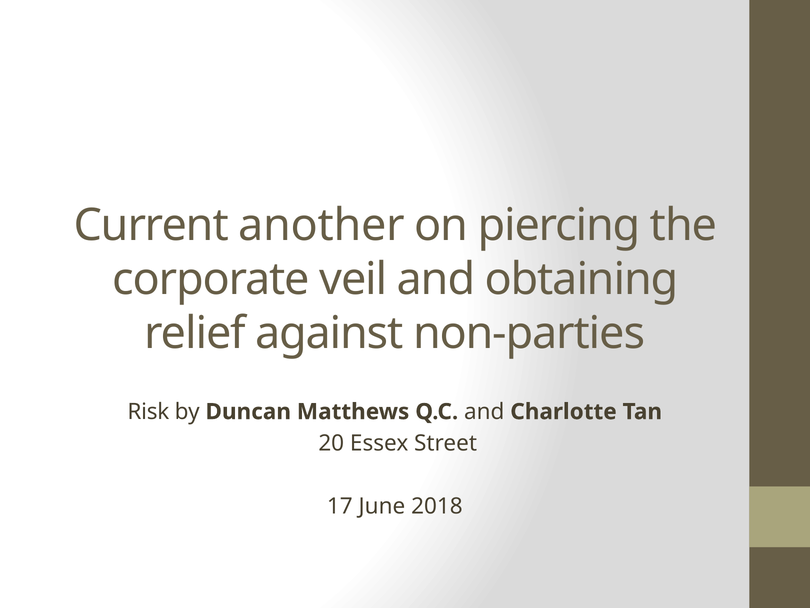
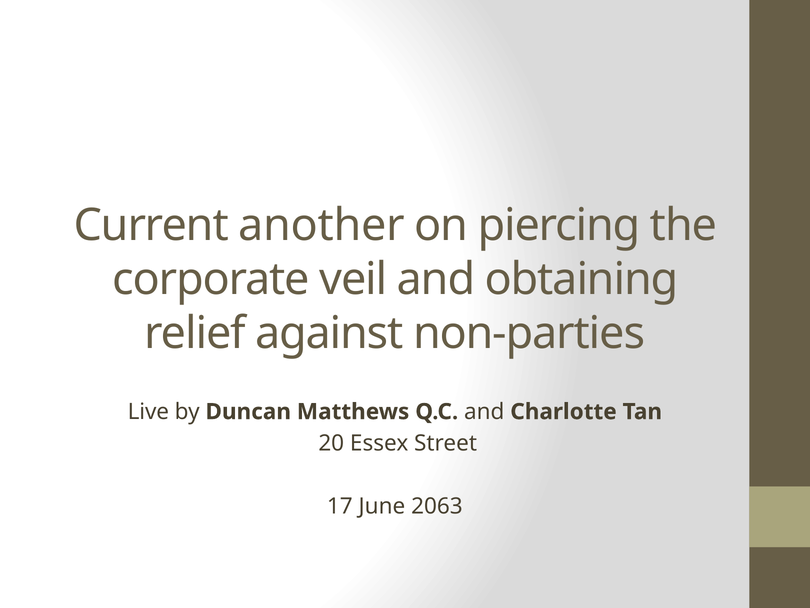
Risk: Risk -> Live
2018: 2018 -> 2063
